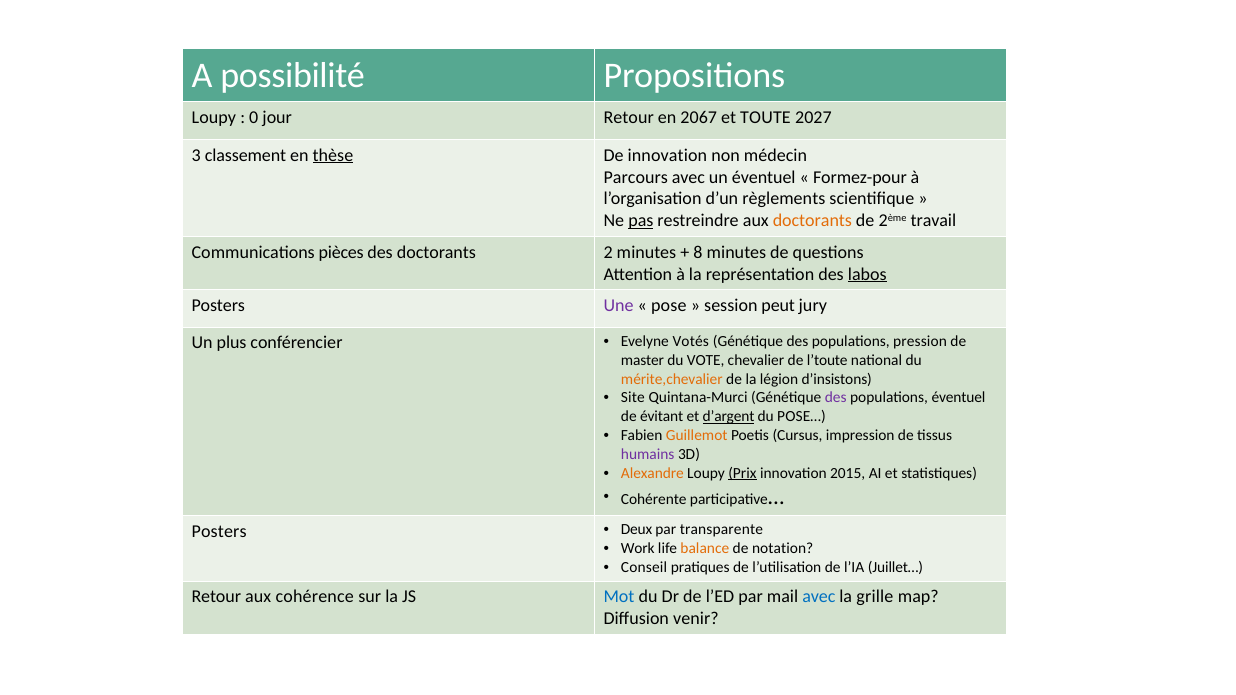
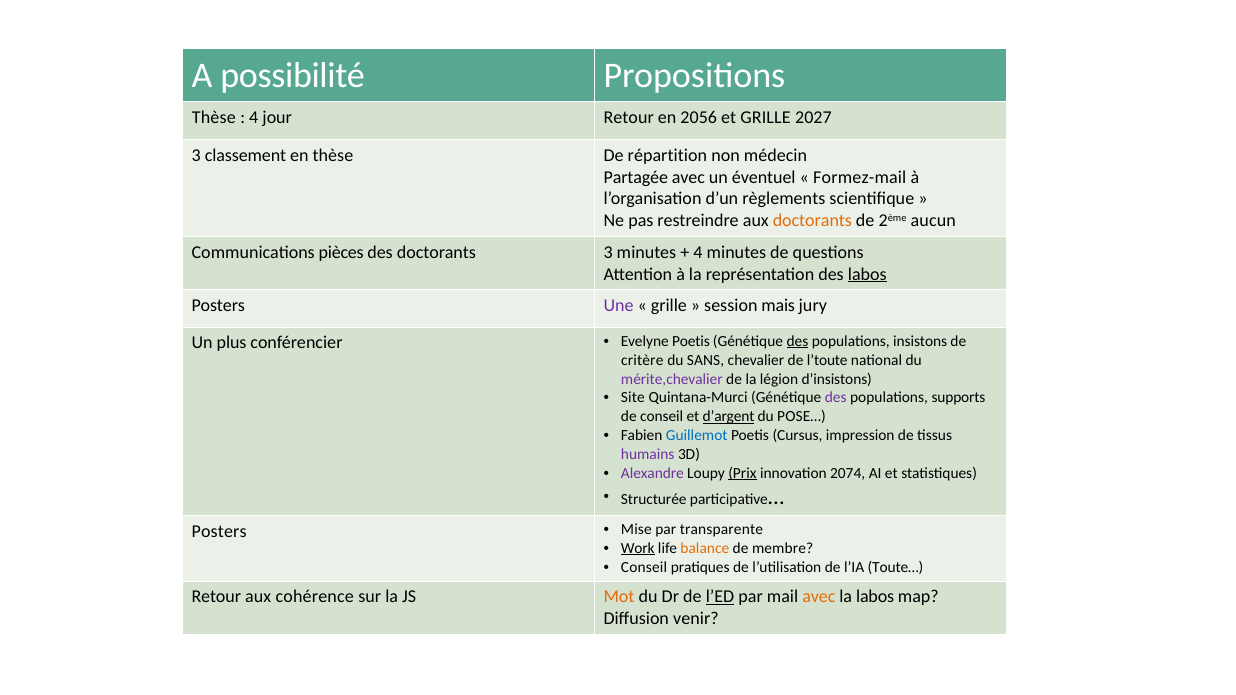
Loupy at (214, 118): Loupy -> Thèse
0 at (254, 118): 0 -> 4
2067: 2067 -> 2056
et TOUTE: TOUTE -> GRILLE
thèse at (333, 155) underline: present -> none
De innovation: innovation -> répartition
Parcours: Parcours -> Partagée
Formez-pour: Formez-pour -> Formez-mail
pas underline: present -> none
travail: travail -> aucun
doctorants 2: 2 -> 3
8 at (698, 252): 8 -> 4
pose at (669, 305): pose -> grille
peut: peut -> mais
Evelyne Votés: Votés -> Poetis
des at (797, 341) underline: none -> present
pression: pression -> insistons
master: master -> critère
VOTE: VOTE -> SANS
mérite,chevalier colour: orange -> purple
populations éventuel: éventuel -> supports
de évitant: évitant -> conseil
Guillemot colour: orange -> blue
Alexandre colour: orange -> purple
2015: 2015 -> 2074
Cohérente: Cohérente -> Structurée
Deux: Deux -> Mise
Work underline: none -> present
notation: notation -> membre
Juillet…: Juillet… -> Toute…
Mot colour: blue -> orange
l’ED underline: none -> present
avec at (819, 597) colour: blue -> orange
la grille: grille -> labos
